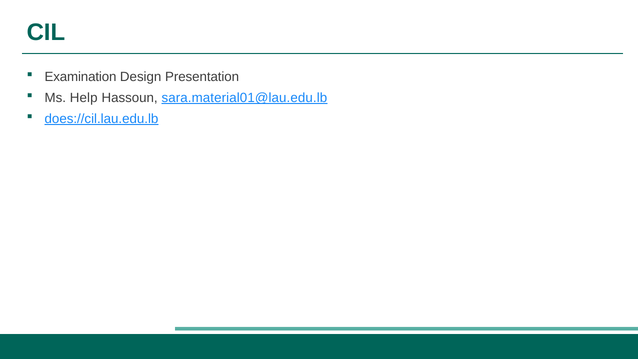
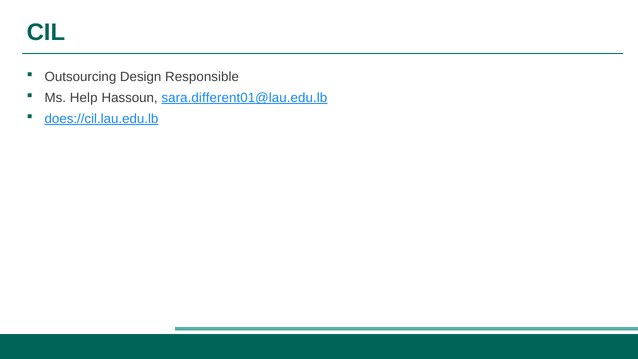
Examination: Examination -> Outsourcing
Presentation: Presentation -> Responsible
sara.material01@lau.edu.lb: sara.material01@lau.edu.lb -> sara.different01@lau.edu.lb
